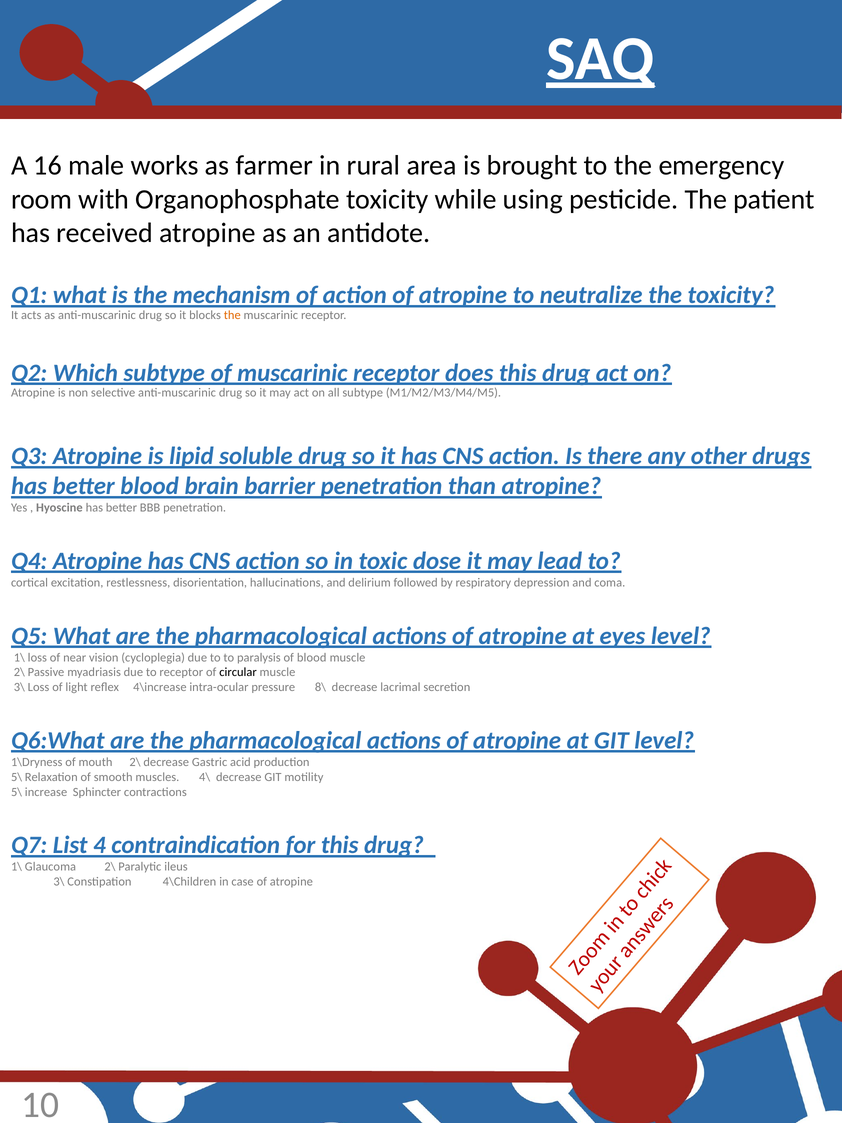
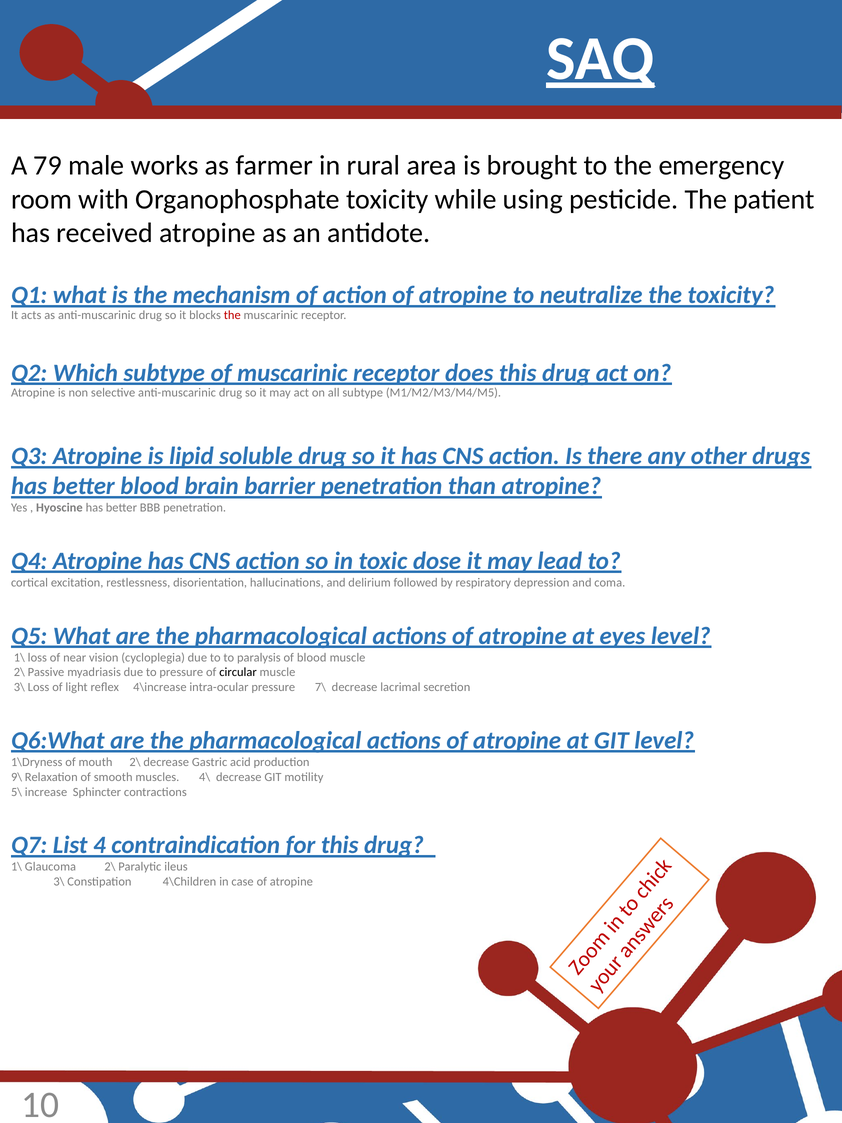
16: 16 -> 79
the at (232, 315) colour: orange -> red
to receptor: receptor -> pressure
8\: 8\ -> 7\
5\ at (17, 777): 5\ -> 9\
